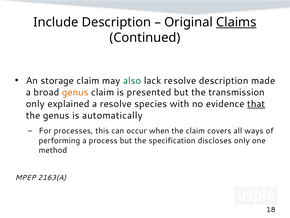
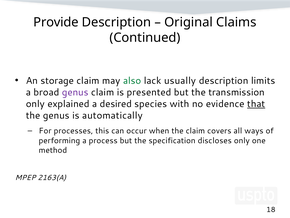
Include: Include -> Provide
Claims underline: present -> none
lack resolve: resolve -> usually
made: made -> limits
genus at (75, 92) colour: orange -> purple
a resolve: resolve -> desired
